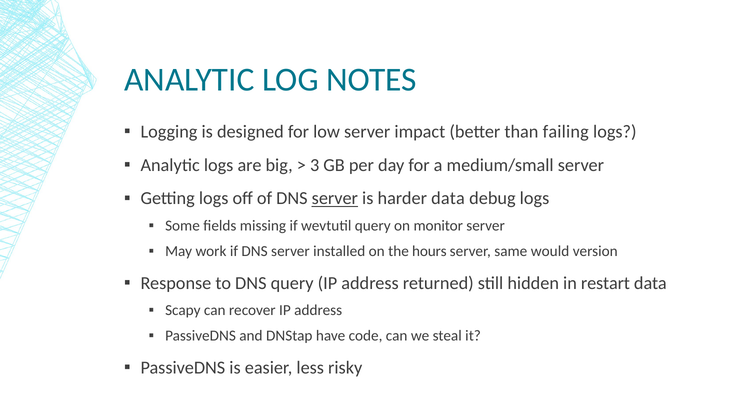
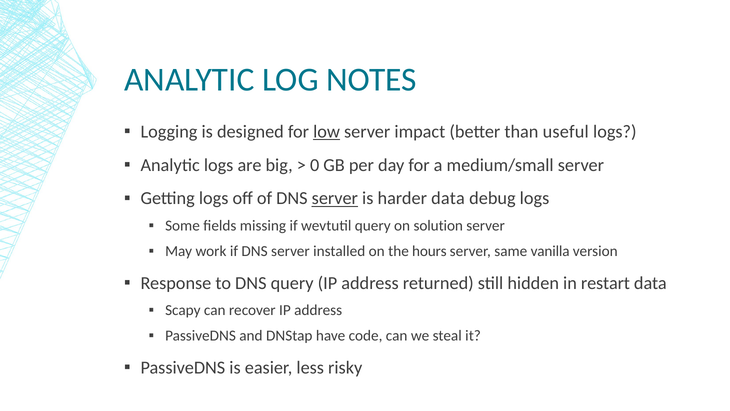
low underline: none -> present
failing: failing -> useful
3: 3 -> 0
monitor: monitor -> solution
would: would -> vanilla
